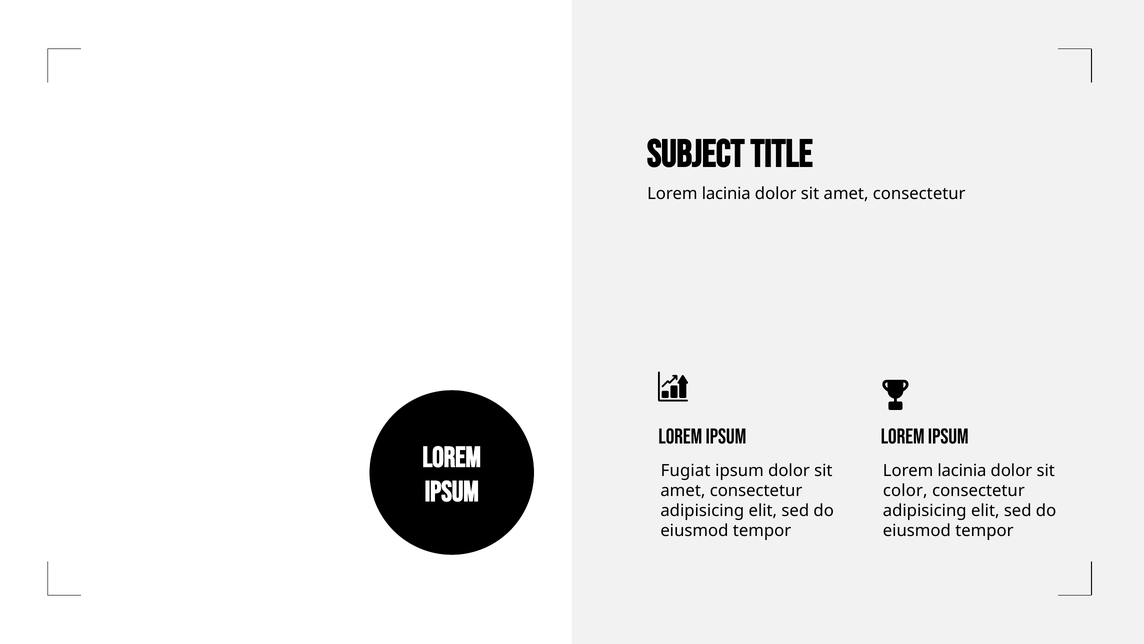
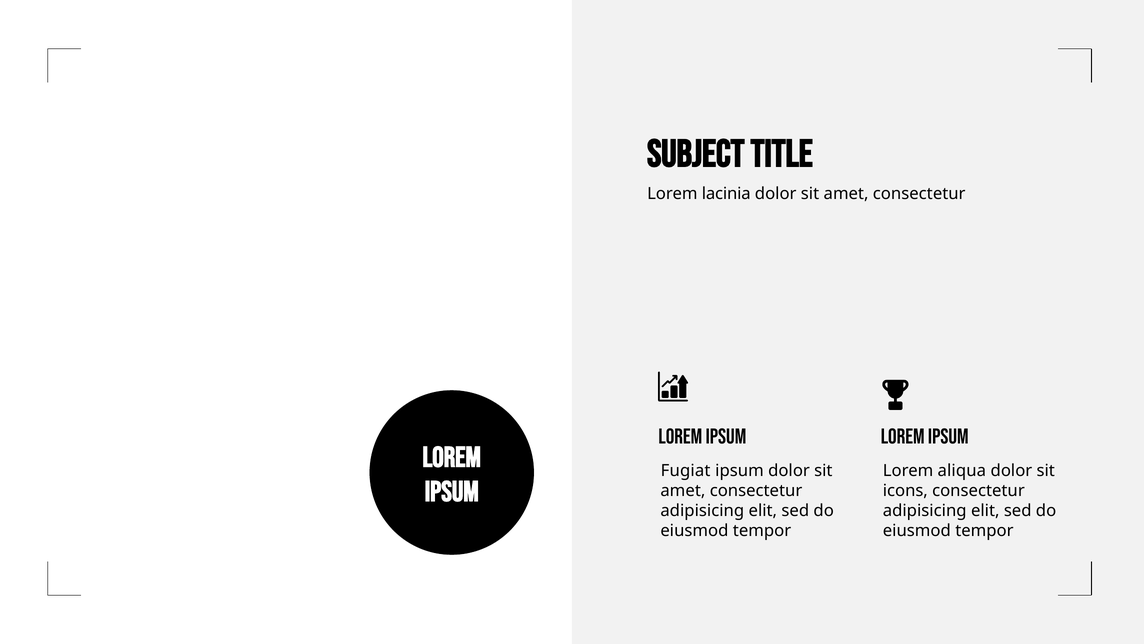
lacinia at (962, 470): lacinia -> aliqua
color: color -> icons
